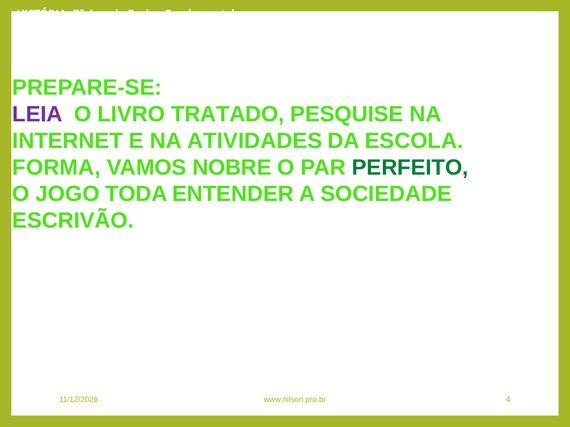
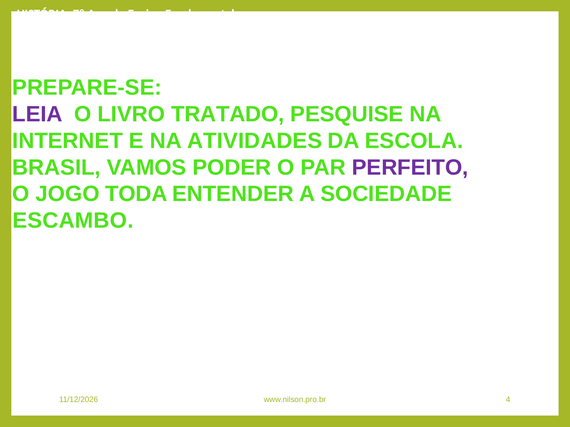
FORMA: FORMA -> BRASIL
NOBRE: NOBRE -> PODER
PERFEITO colour: green -> purple
ESCRIVÃO: ESCRIVÃO -> ESCAMBO
